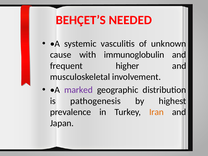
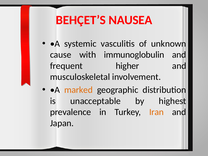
NEEDED: NEEDED -> NAUSEA
marked colour: purple -> orange
pathogenesis: pathogenesis -> unacceptable
